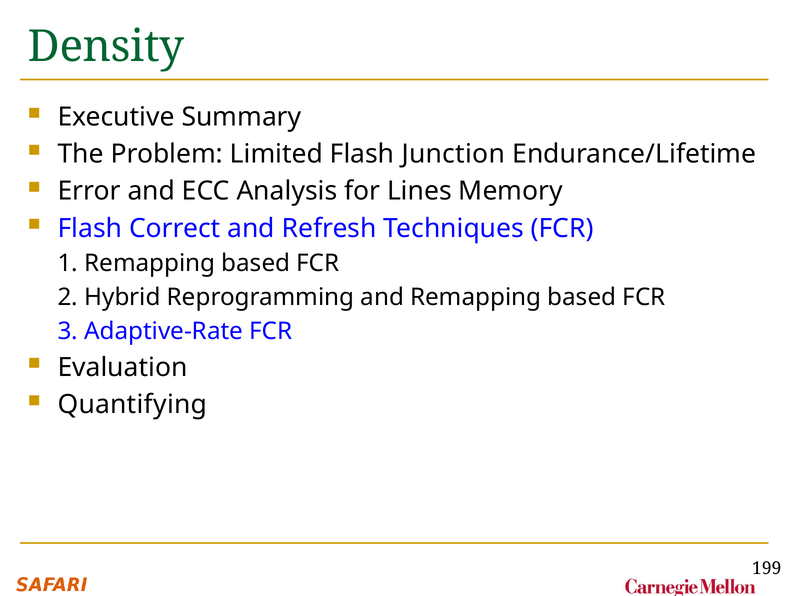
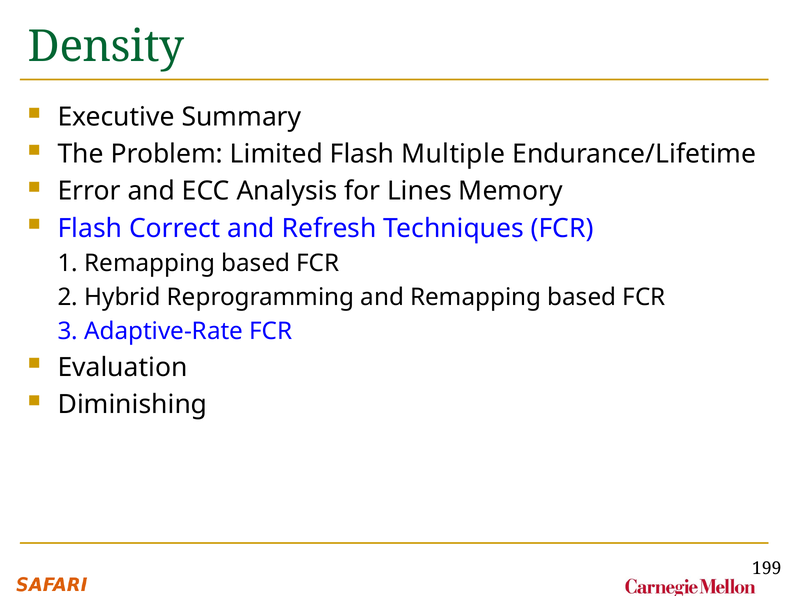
Junction: Junction -> Multiple
Quantifying: Quantifying -> Diminishing
